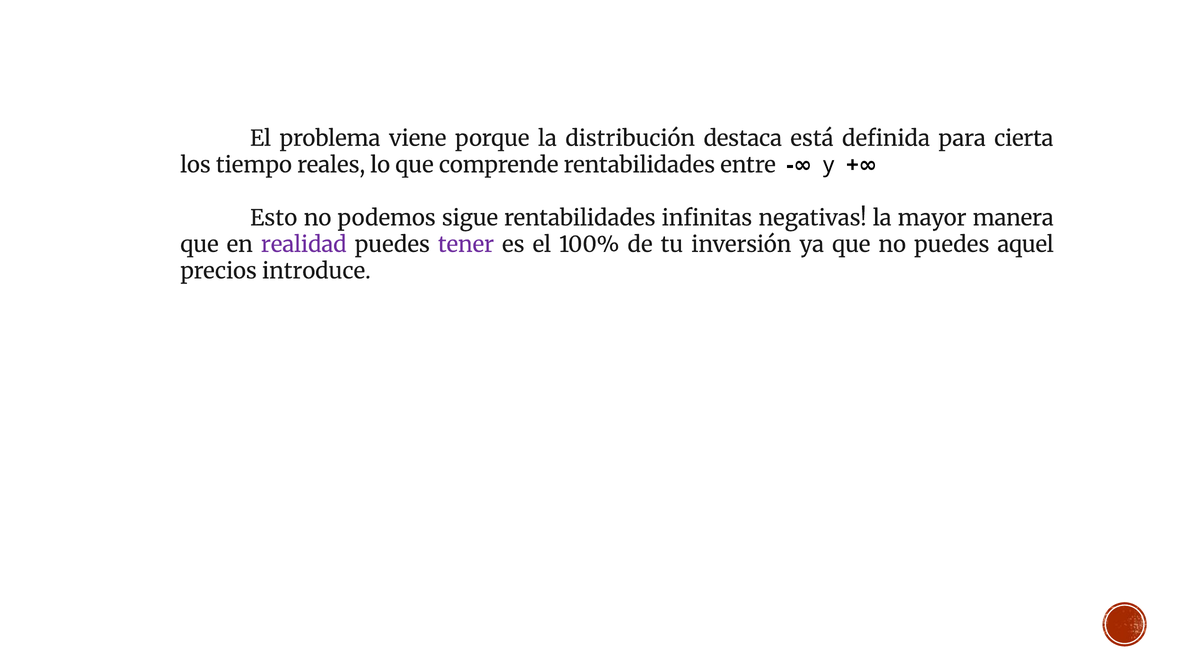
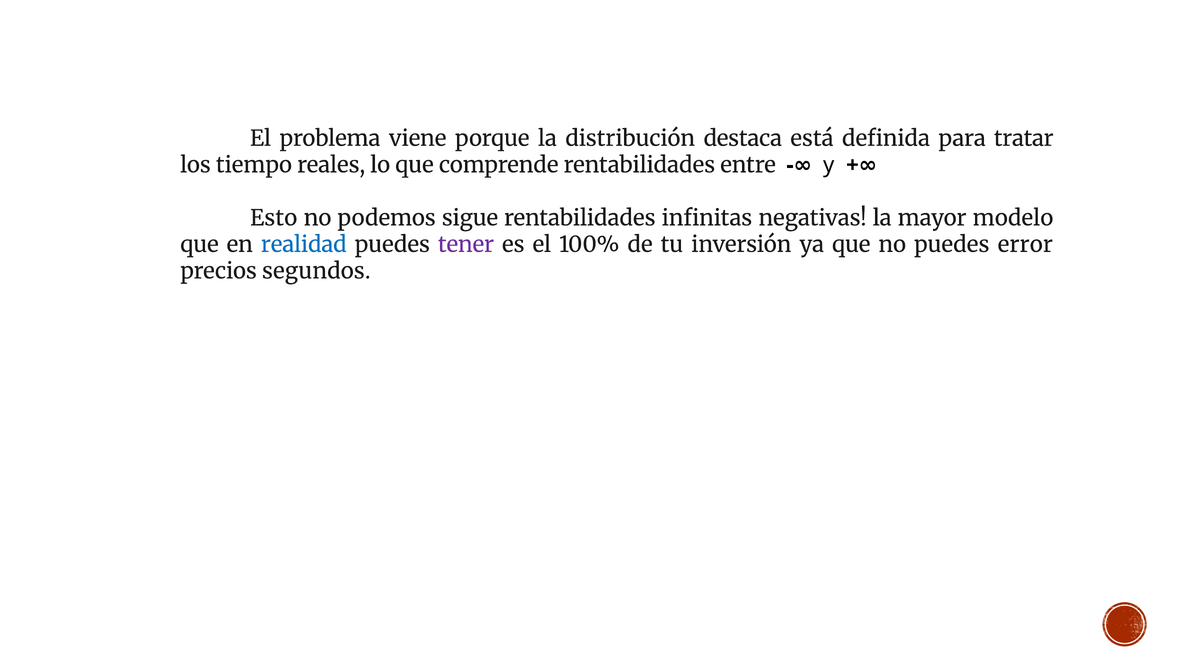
cierta: cierta -> tratar
manera: manera -> modelo
realidad colour: purple -> blue
aquel: aquel -> error
introduce: introduce -> segundos
